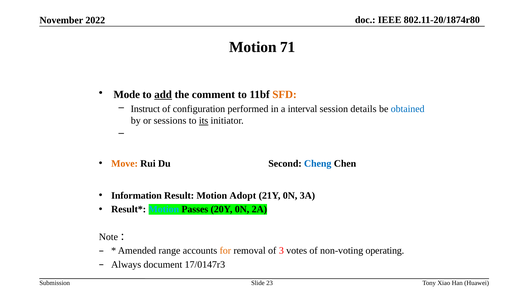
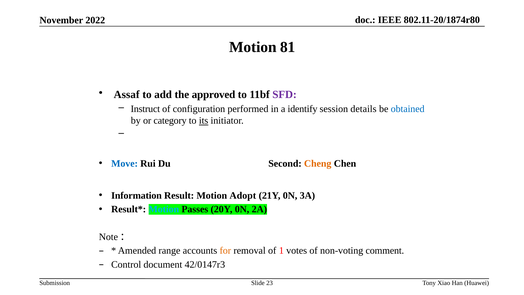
71: 71 -> 81
Mode: Mode -> Assaf
add underline: present -> none
comment: comment -> approved
SFD colour: orange -> purple
interval: interval -> identify
sessions: sessions -> category
Move colour: orange -> blue
Cheng colour: blue -> orange
3: 3 -> 1
operating: operating -> comment
Always: Always -> Control
17/0147r3: 17/0147r3 -> 42/0147r3
